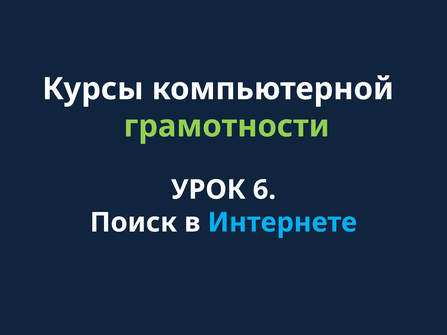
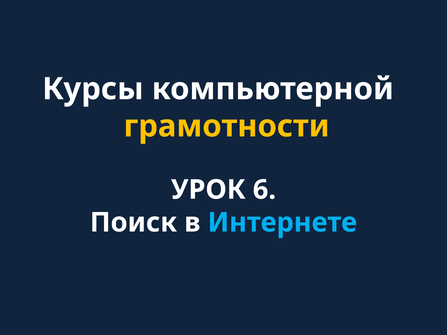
грамотности colour: light green -> yellow
